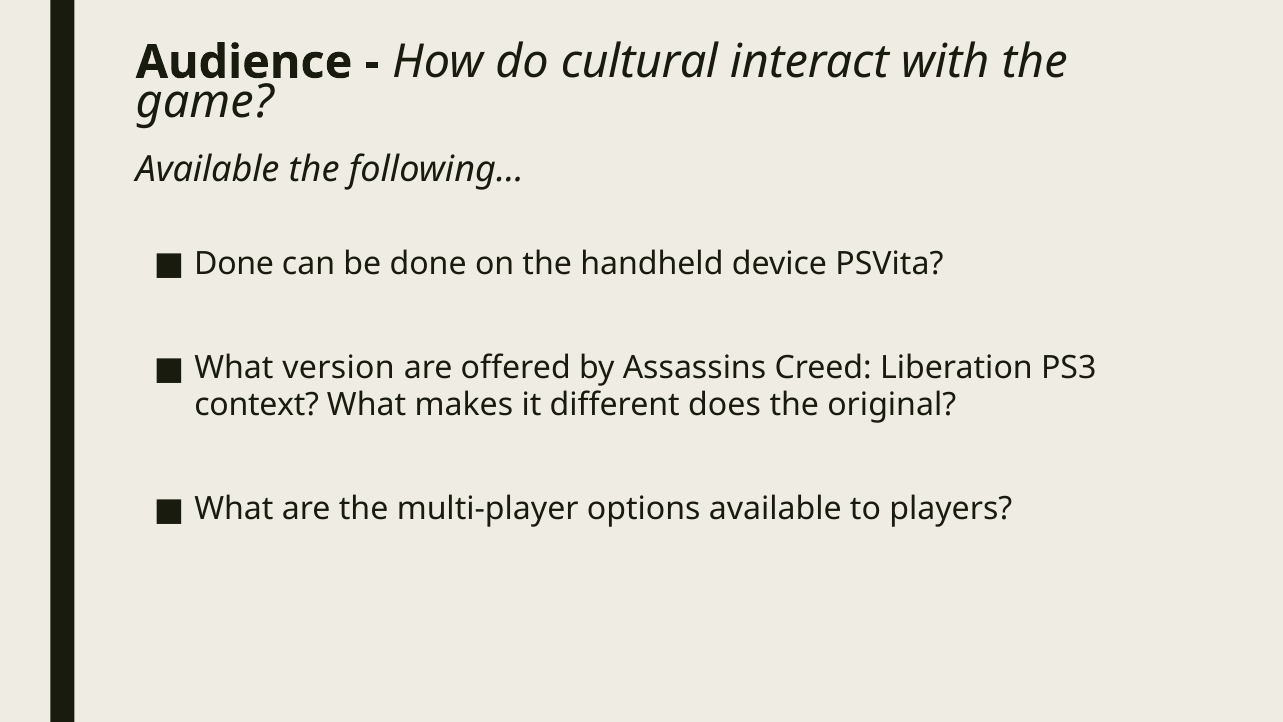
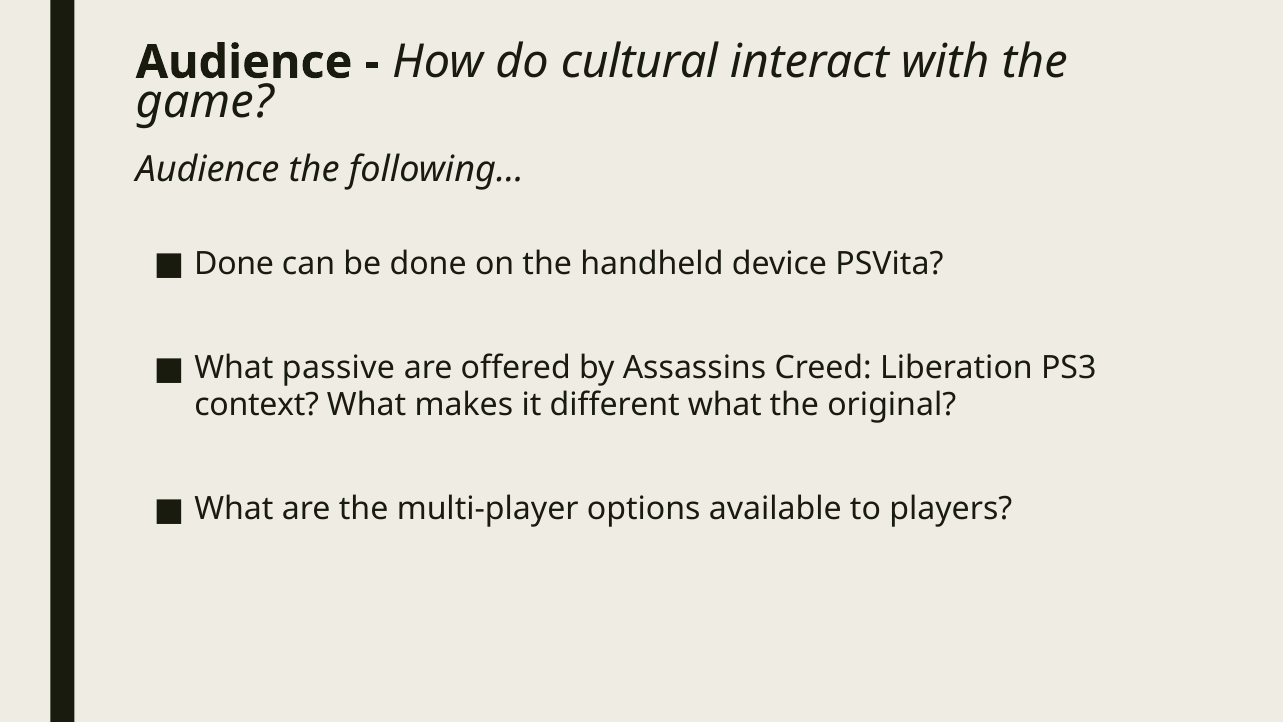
Available at (208, 169): Available -> Audience
version: version -> passive
different does: does -> what
